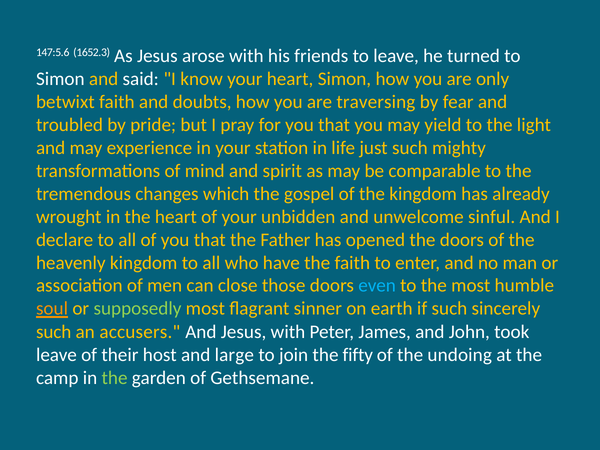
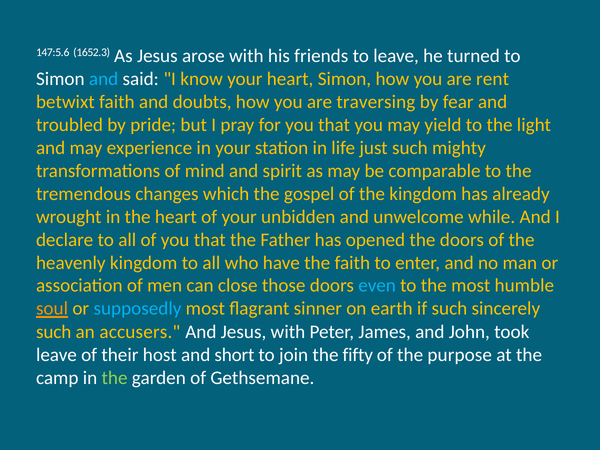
and at (104, 79) colour: yellow -> light blue
only: only -> rent
sinful: sinful -> while
supposedly colour: light green -> light blue
large: large -> short
undoing: undoing -> purpose
